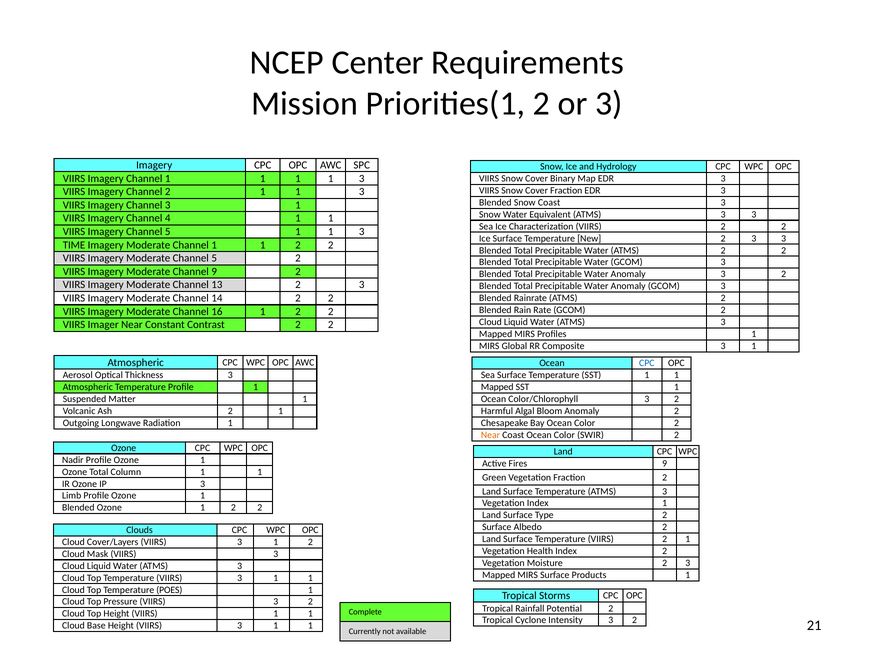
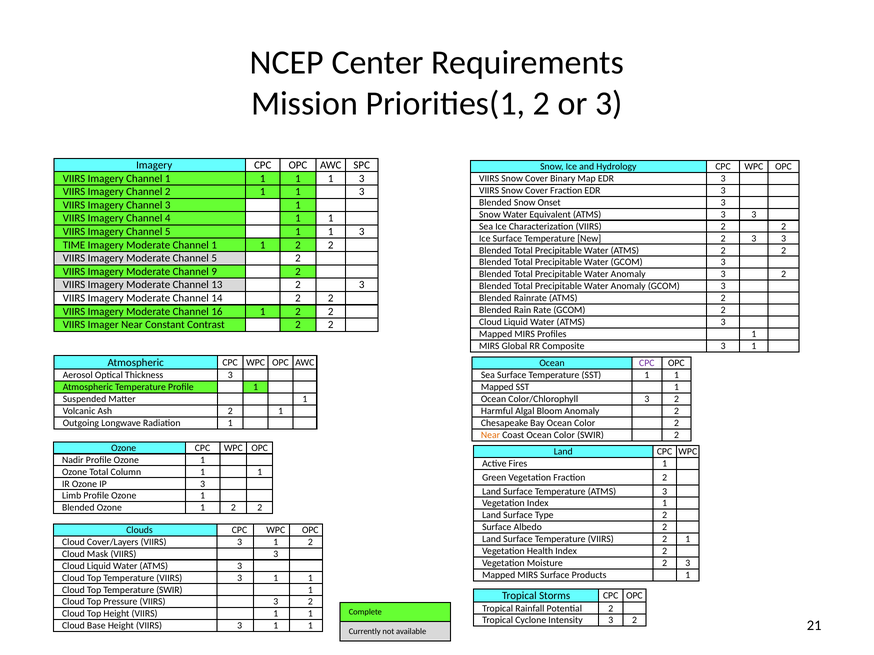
Snow Coast: Coast -> Onset
CPC at (647, 364) colour: blue -> purple
Fires 9: 9 -> 1
Temperature POES: POES -> SWIR
